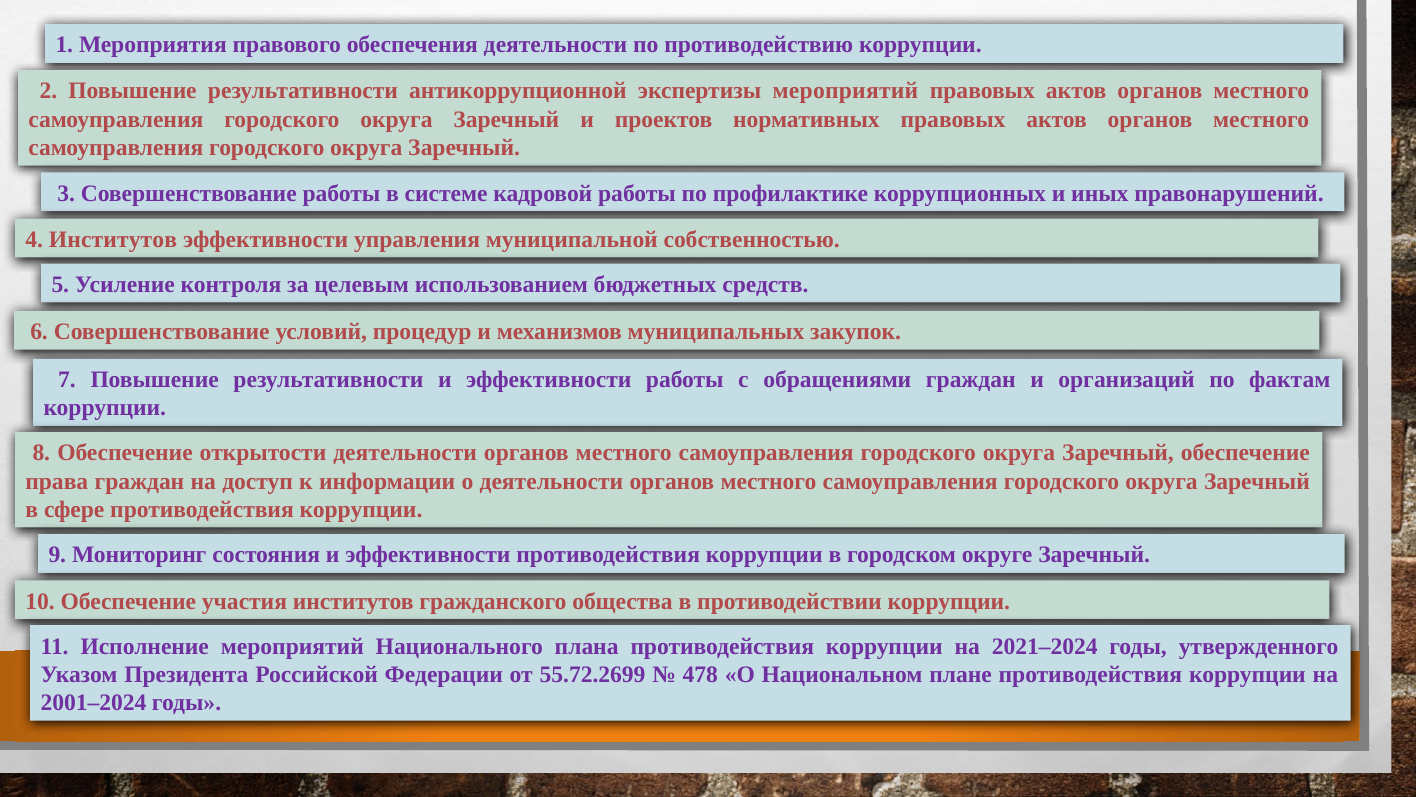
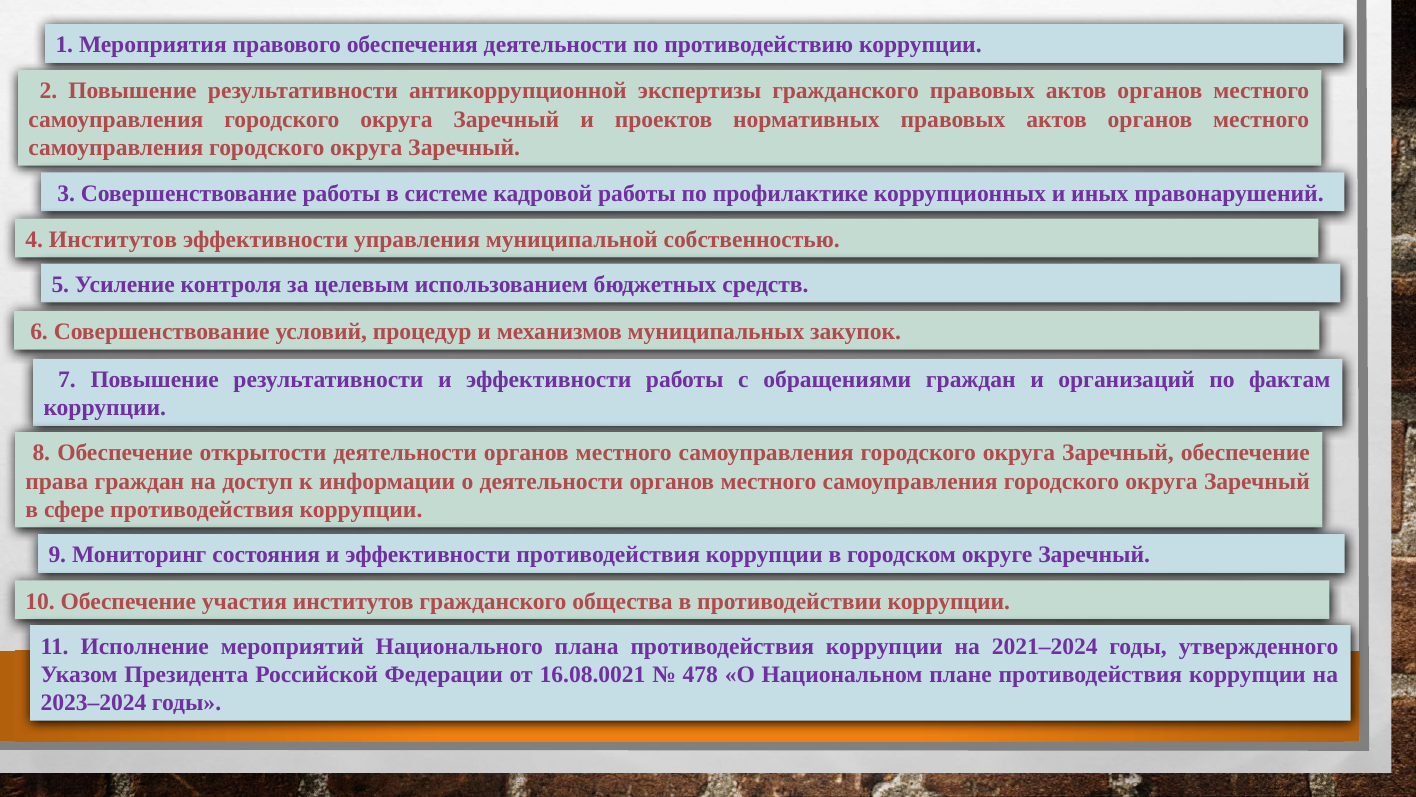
экспертизы мероприятий: мероприятий -> гражданского
55.72.2699: 55.72.2699 -> 16.08.0021
2001–2024: 2001–2024 -> 2023–2024
